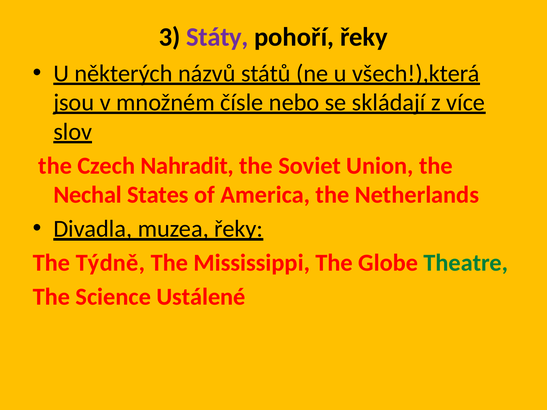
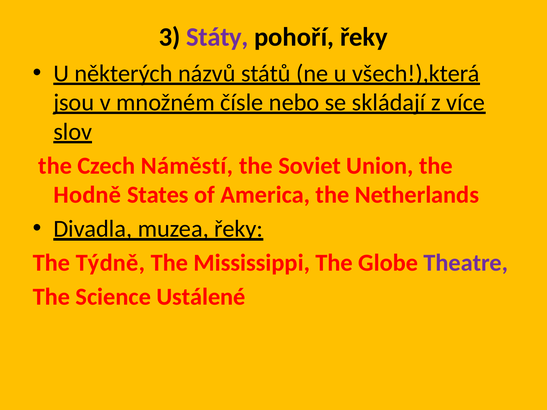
Nahradit: Nahradit -> Náměstí
Nechal: Nechal -> Hodně
Theatre colour: green -> purple
